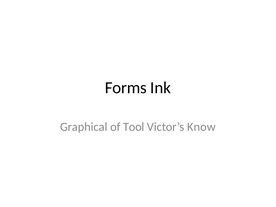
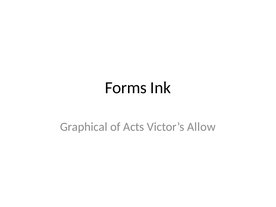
Tool: Tool -> Acts
Know: Know -> Allow
